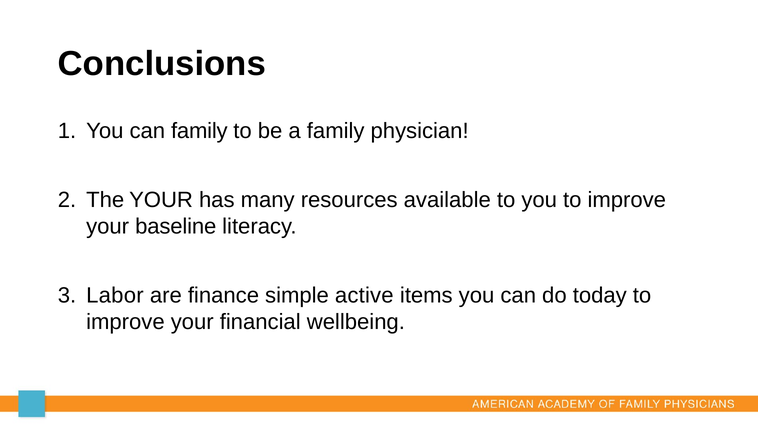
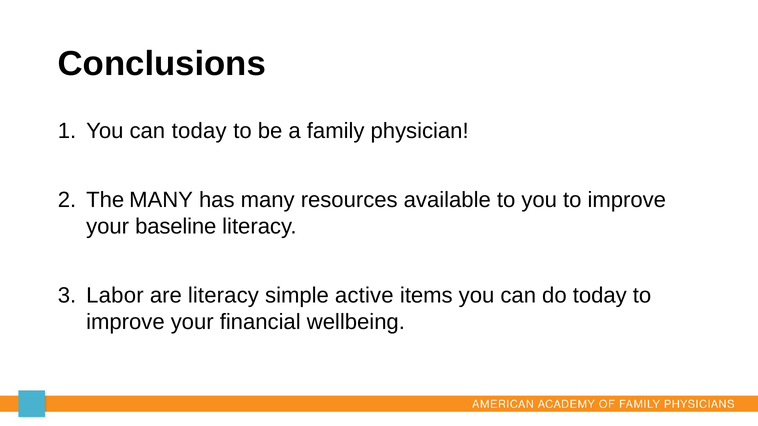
can family: family -> today
The YOUR: YOUR -> MANY
are finance: finance -> literacy
